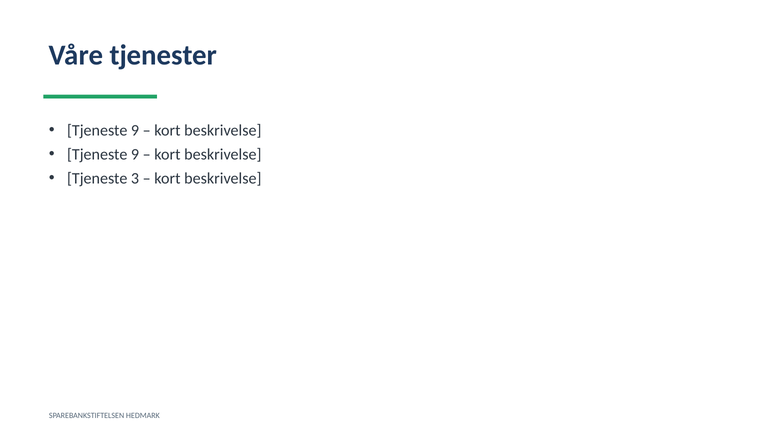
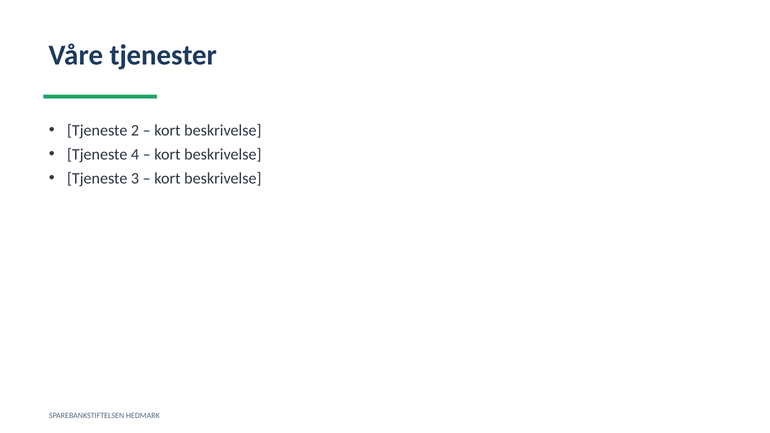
9 at (135, 130): 9 -> 2
9 at (135, 154): 9 -> 4
